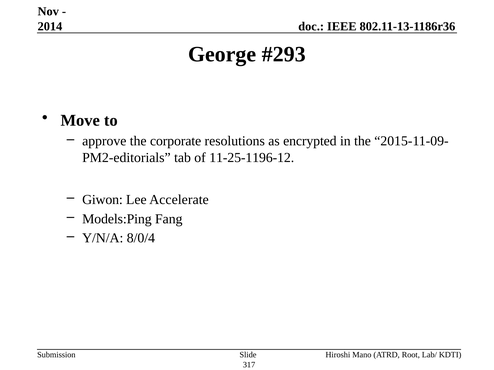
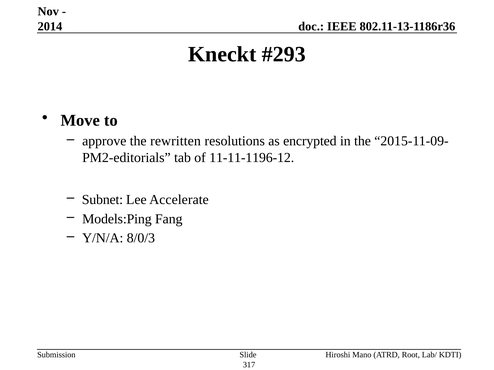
George: George -> Kneckt
corporate: corporate -> rewritten
11-25-1196-12: 11-25-1196-12 -> 11-11-1196-12
Giwon: Giwon -> Subnet
8/0/4: 8/0/4 -> 8/0/3
